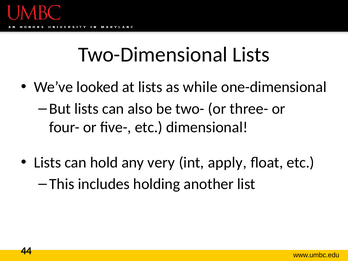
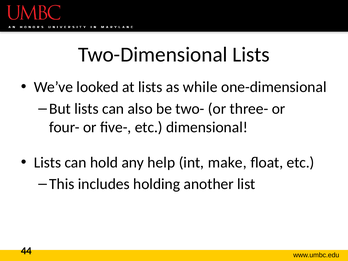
very: very -> help
apply: apply -> make
